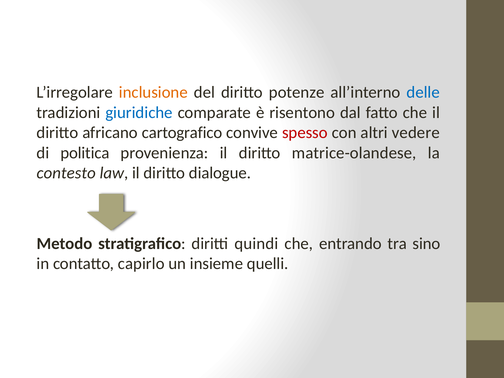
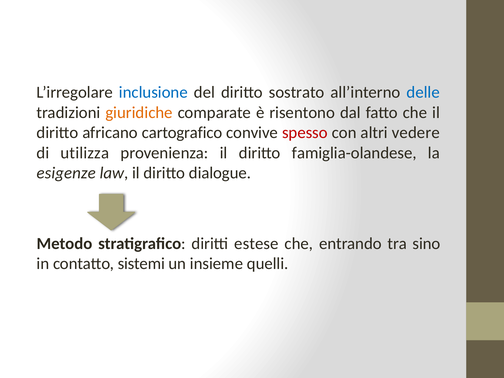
inclusione colour: orange -> blue
potenze: potenze -> sostrato
giuridiche colour: blue -> orange
politica: politica -> utilizza
matrice-olandese: matrice-olandese -> famiglia-olandese
contesto: contesto -> esigenze
quindi: quindi -> estese
capirlo: capirlo -> sistemi
